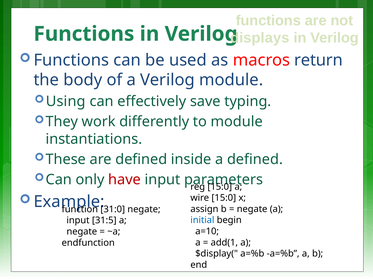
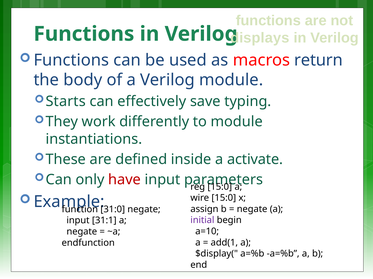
Using: Using -> Starts
a defined: defined -> activate
initial colour: blue -> purple
31:5: 31:5 -> 31:1
